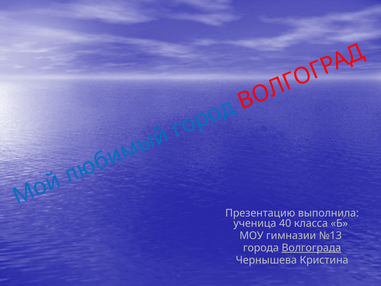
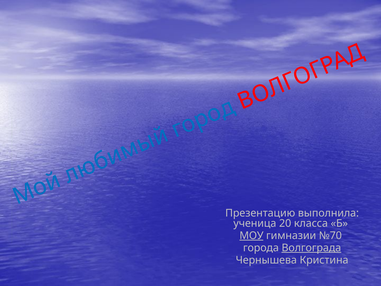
40: 40 -> 20
МОУ underline: none -> present
№13: №13 -> №70
